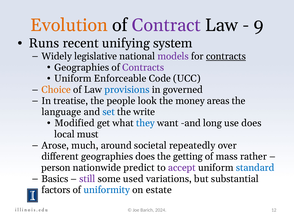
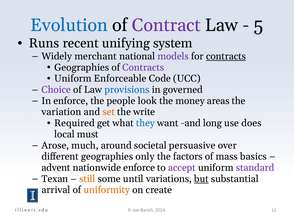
Evolution colour: orange -> blue
9: 9 -> 5
legislative: legislative -> merchant
Choice colour: orange -> purple
In treatise: treatise -> enforce
language: language -> variation
set colour: blue -> orange
Modified: Modified -> Required
repeatedly: repeatedly -> persuasive
geographies does: does -> only
getting: getting -> factors
rather: rather -> basics
person: person -> advent
nationwide predict: predict -> enforce
standard colour: blue -> purple
Basics: Basics -> Texan
still colour: purple -> orange
used: used -> until
but underline: none -> present
factors: factors -> arrival
uniformity colour: blue -> orange
estate: estate -> create
